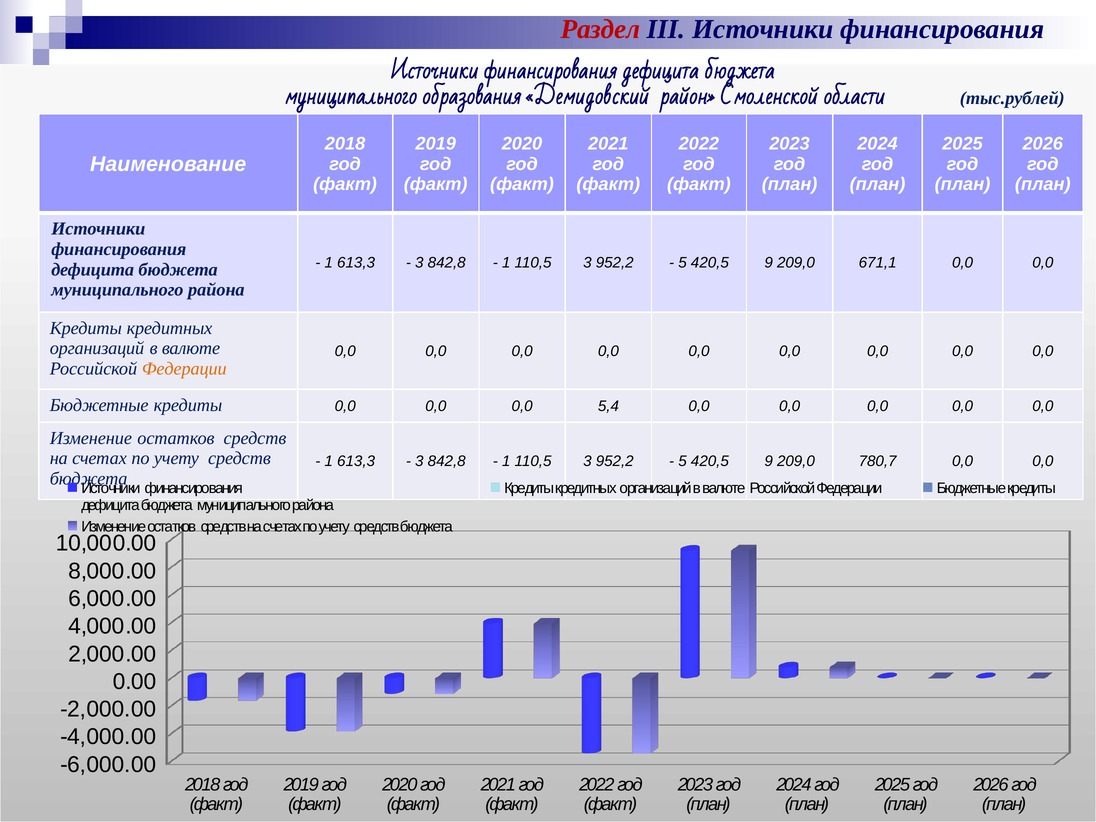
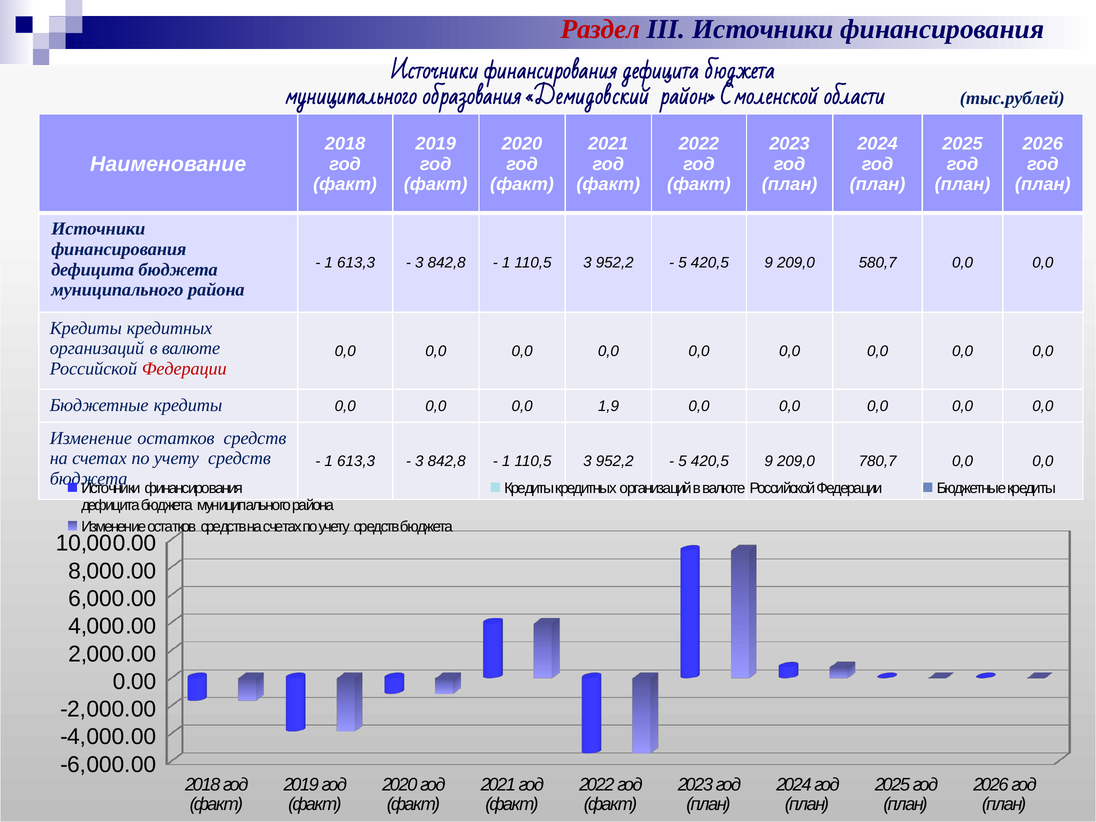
671,1: 671,1 -> 580,7
Федерации at (184, 369) colour: orange -> red
5,4: 5,4 -> 1,9
